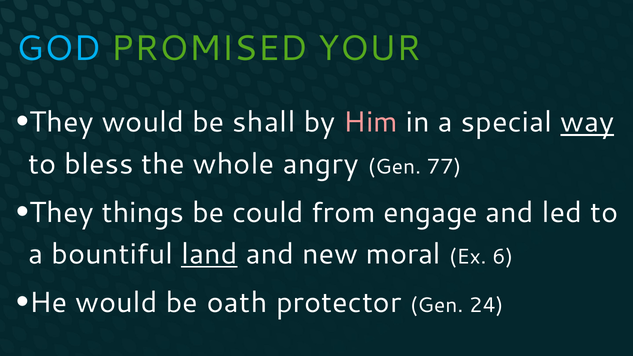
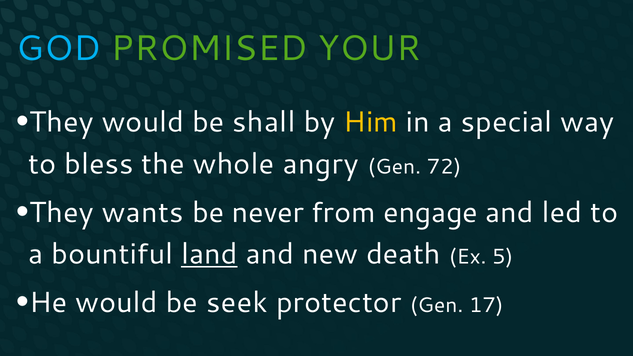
Him colour: pink -> yellow
way underline: present -> none
77: 77 -> 72
things: things -> wants
could: could -> never
moral: moral -> death
6: 6 -> 5
oath: oath -> seek
24: 24 -> 17
